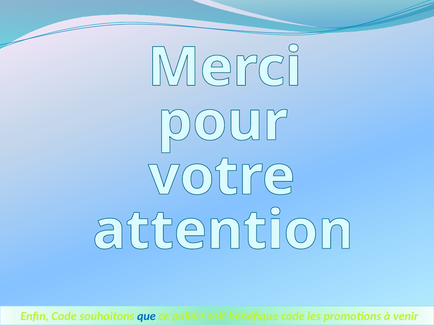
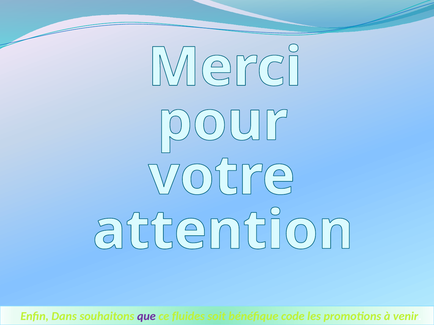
Enfin Code: Code -> Dans
que colour: blue -> purple
paliers: paliers -> fluides
